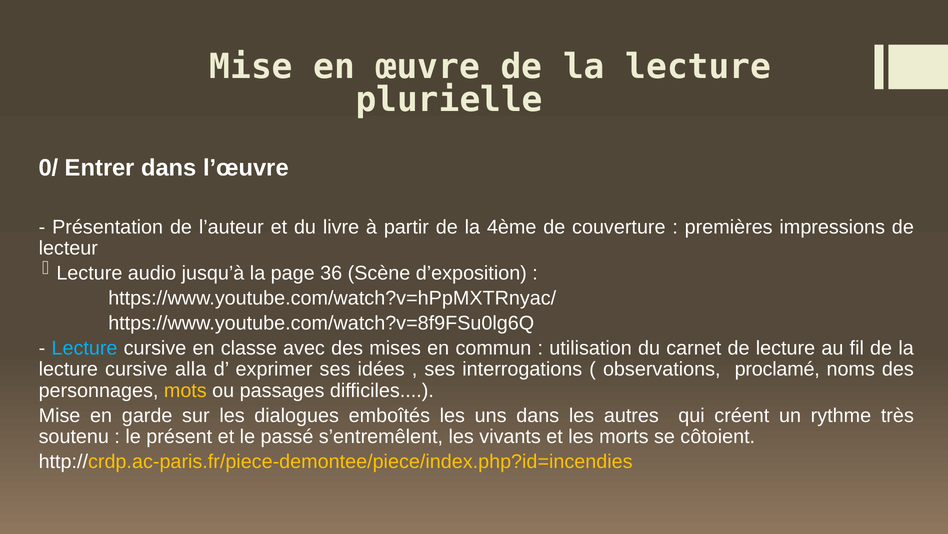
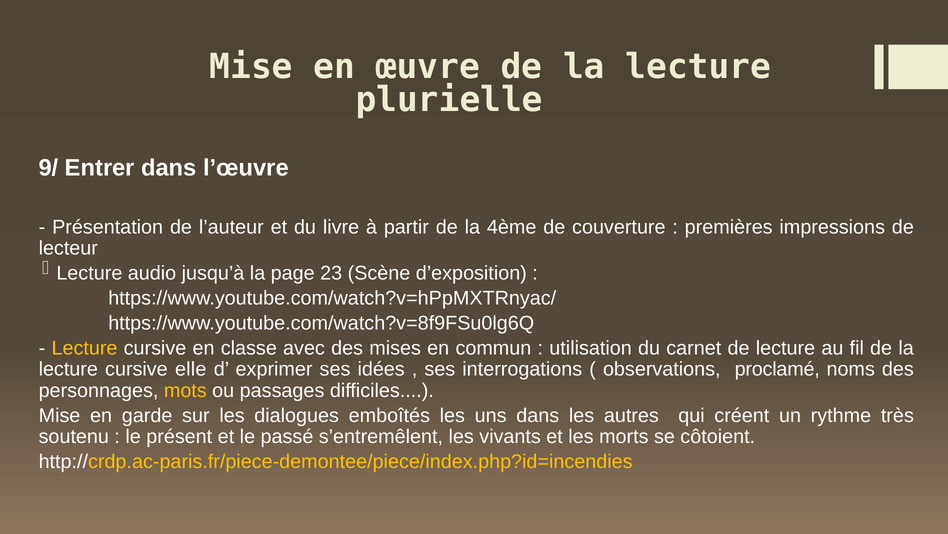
0/: 0/ -> 9/
36: 36 -> 23
Lecture at (84, 348) colour: light blue -> yellow
alla: alla -> elle
